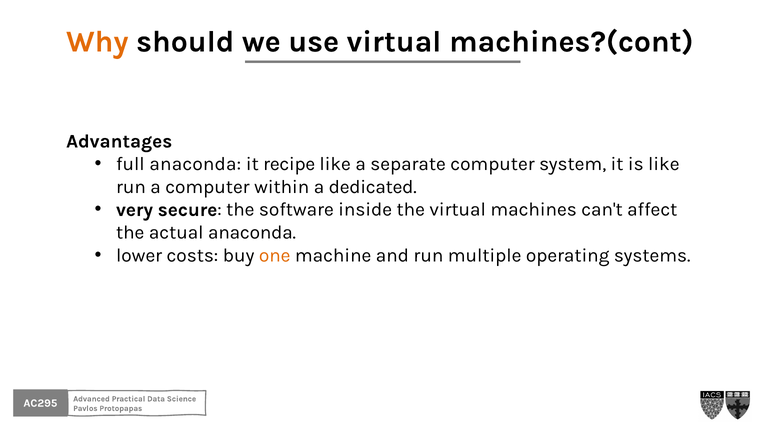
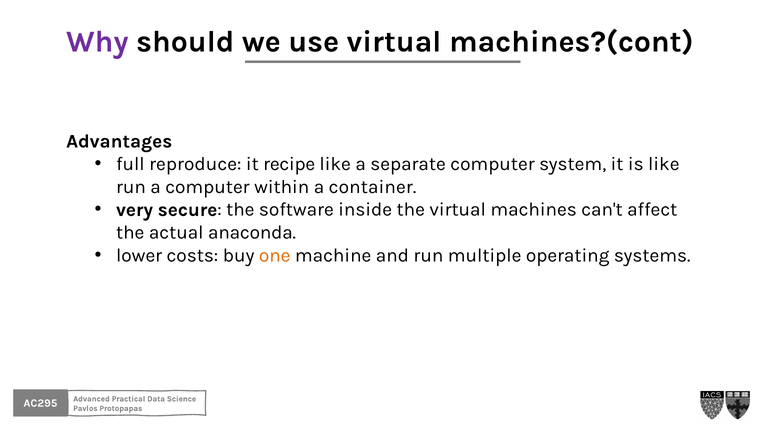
Why colour: orange -> purple
full anaconda: anaconda -> reproduce
dedicated: dedicated -> container
